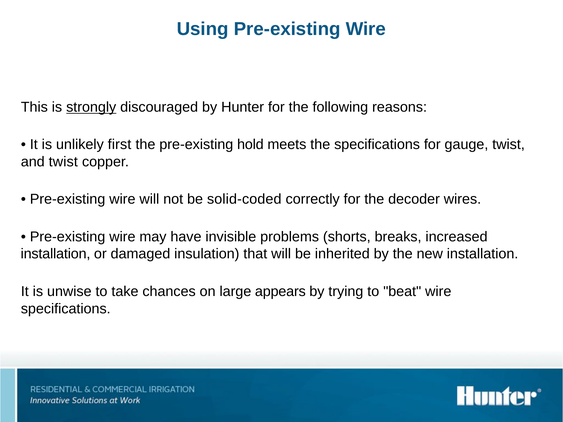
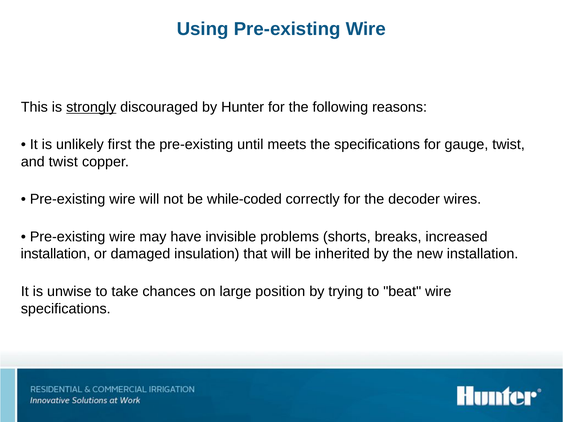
hold: hold -> until
solid-coded: solid-coded -> while-coded
appears: appears -> position
